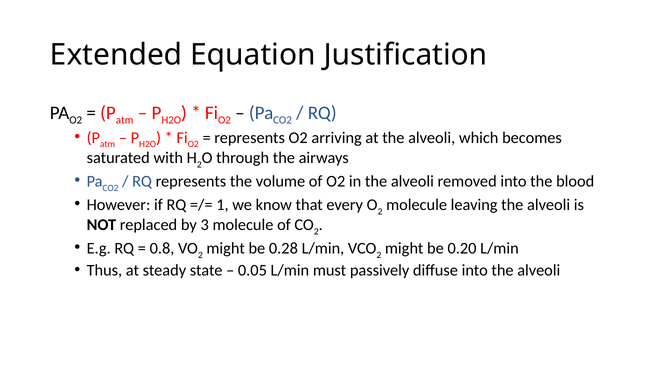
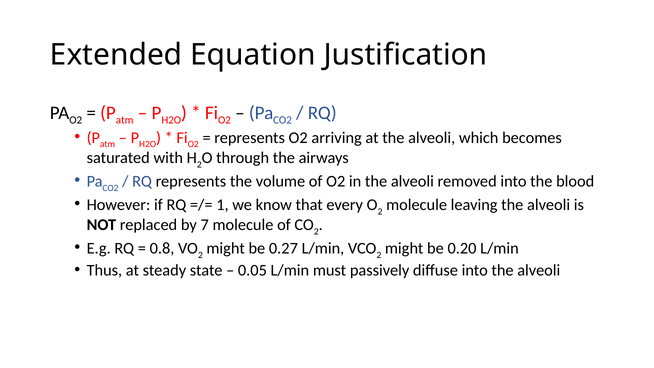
3: 3 -> 7
0.28: 0.28 -> 0.27
